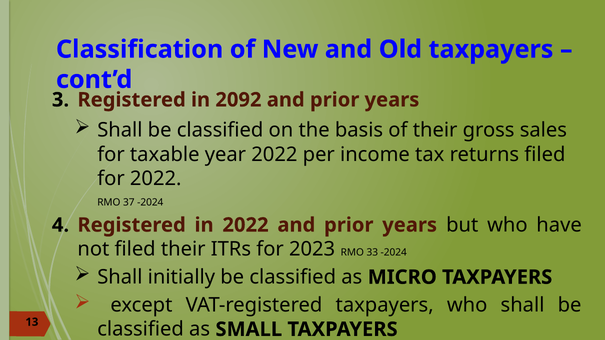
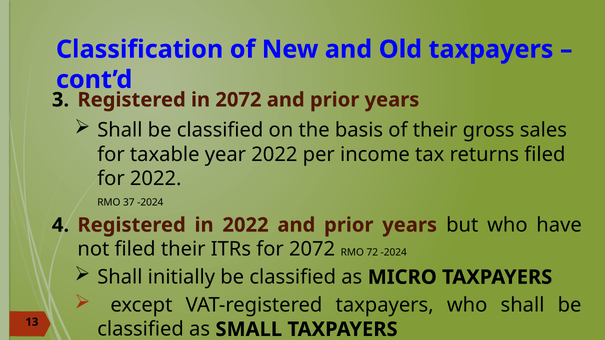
in 2092: 2092 -> 2072
for 2023: 2023 -> 2072
33: 33 -> 72
